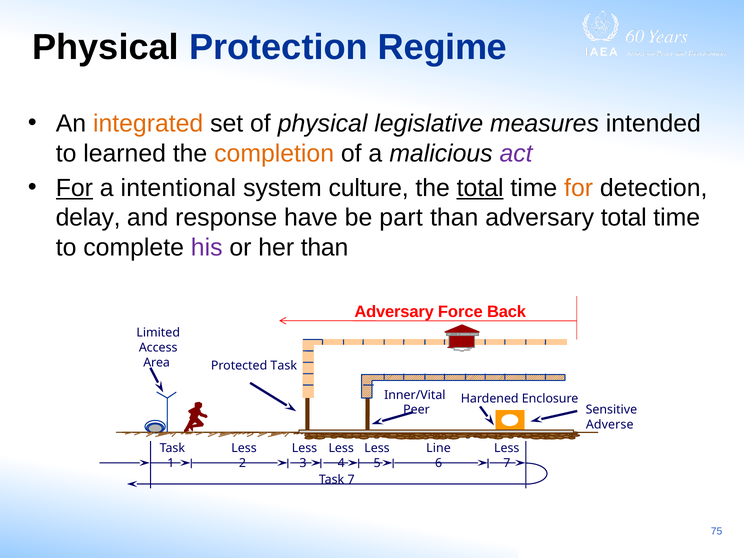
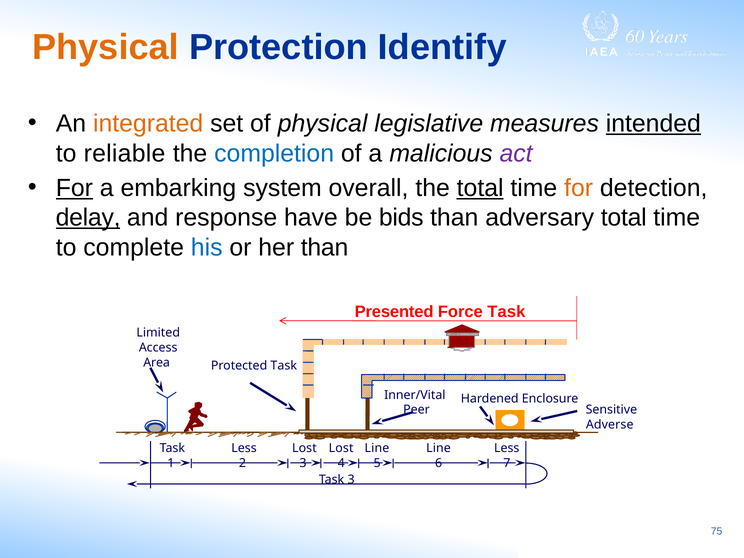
Physical at (105, 47) colour: black -> orange
Regime: Regime -> Identify
intended underline: none -> present
learned: learned -> reliable
completion colour: orange -> blue
intentional: intentional -> embarking
culture: culture -> overall
delay underline: none -> present
part: part -> bids
his colour: purple -> blue
Adversary at (394, 312): Adversary -> Presented
Force Back: Back -> Task
Less at (304, 448): Less -> Lost
Less at (341, 448): Less -> Lost
Less at (377, 448): Less -> Line
Task 7: 7 -> 3
